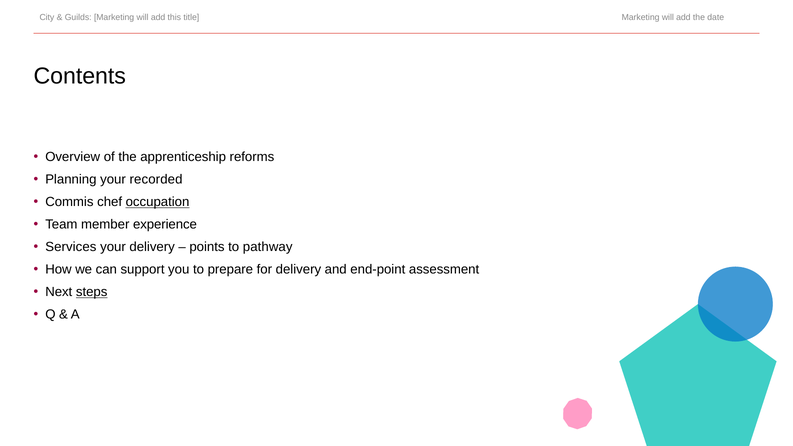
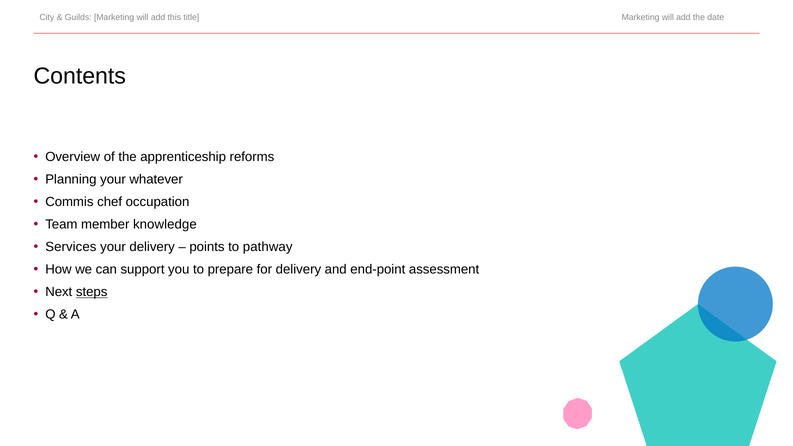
recorded: recorded -> whatever
occupation underline: present -> none
experience: experience -> knowledge
